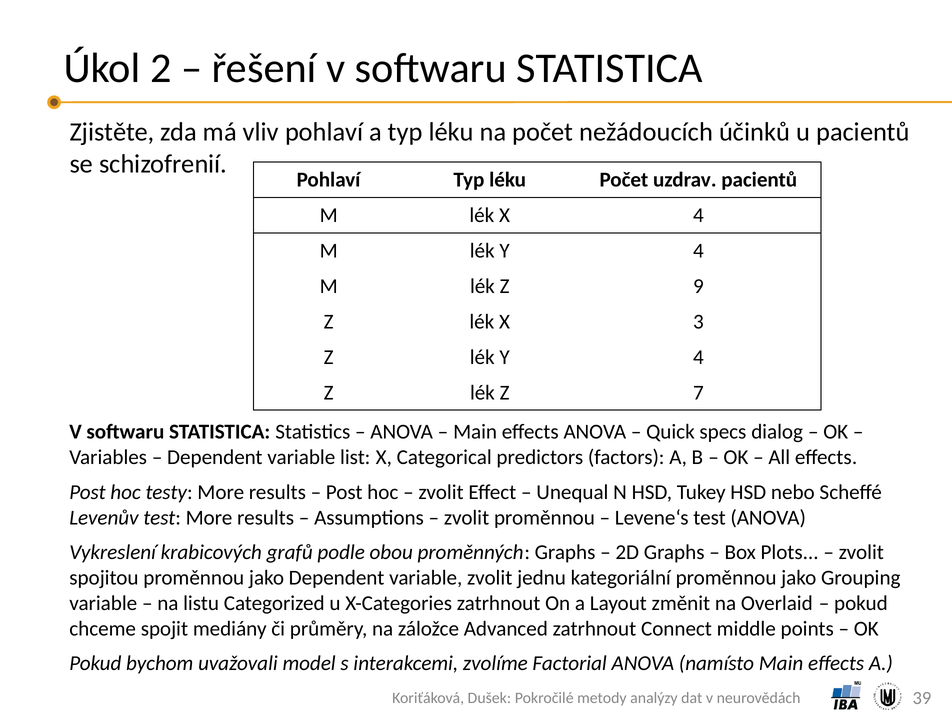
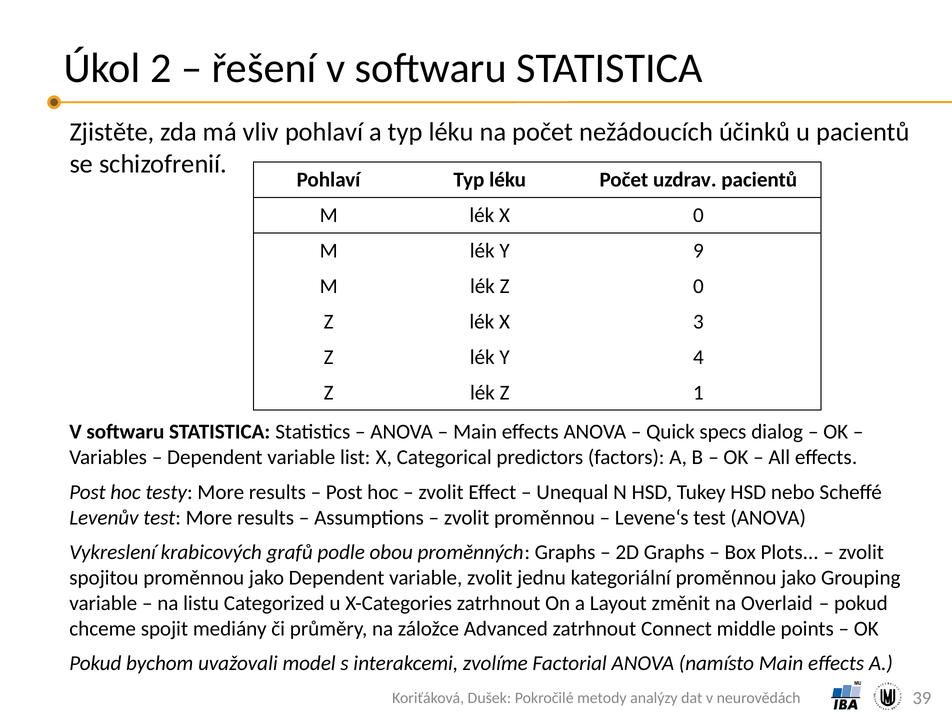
X 4: 4 -> 0
M lék Y 4: 4 -> 9
Z 9: 9 -> 0
7: 7 -> 1
